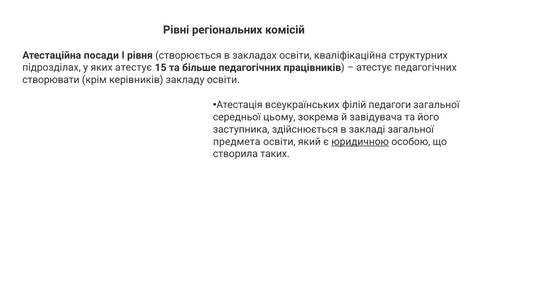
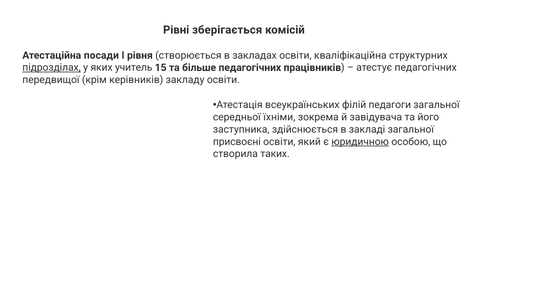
регіональних: регіональних -> зберігається
підрозділах underline: none -> present
яких атестує: атестує -> учитель
створювати: створювати -> передвищої
цьому: цьому -> їхніми
предмета: предмета -> присвоєні
